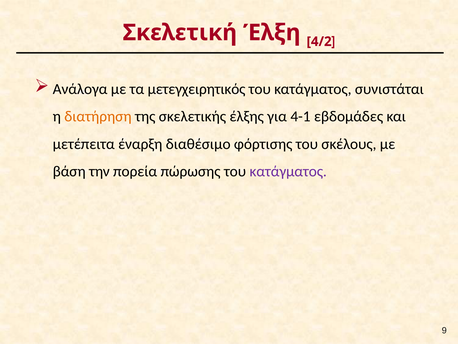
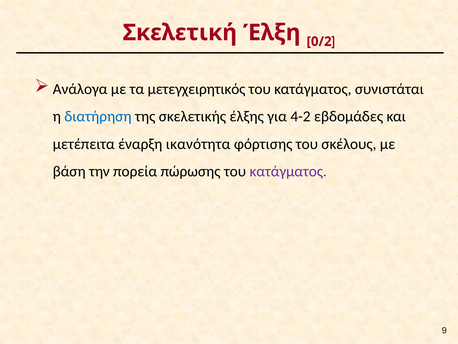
4/2: 4/2 -> 0/2
διατήρηση colour: orange -> blue
4-1: 4-1 -> 4-2
διαθέσιμο: διαθέσιμο -> ικανότητα
